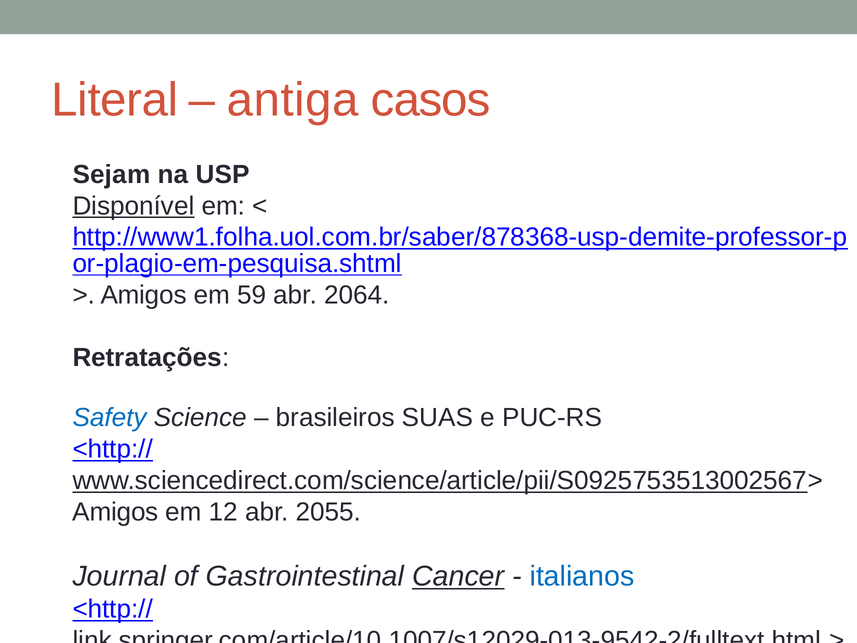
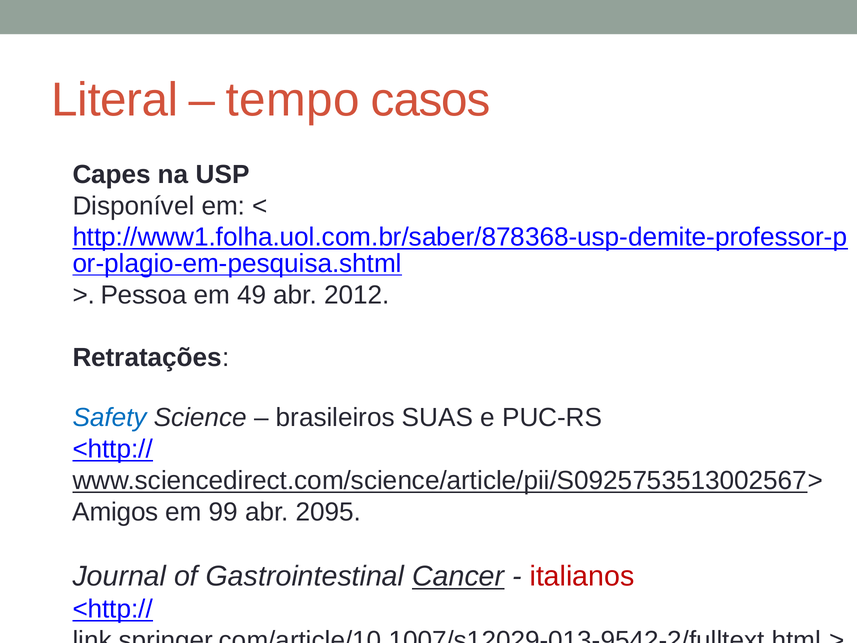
antiga: antiga -> tempo
Sejam: Sejam -> Capes
Disponível underline: present -> none
Amigos at (144, 295): Amigos -> Pessoa
59: 59 -> 49
2064: 2064 -> 2012
12: 12 -> 99
2055: 2055 -> 2095
italianos colour: blue -> red
